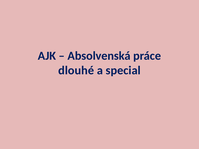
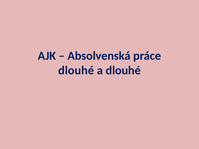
a special: special -> dlouhé
